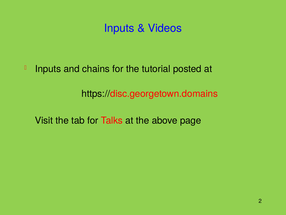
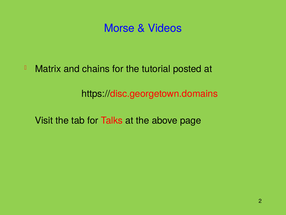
Inputs at (119, 28): Inputs -> Morse
Inputs at (48, 69): Inputs -> Matrix
